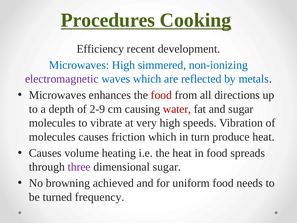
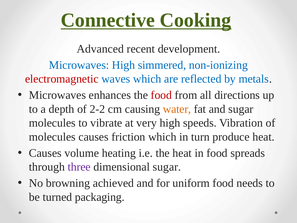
Procedures: Procedures -> Connective
Efficiency: Efficiency -> Advanced
electromagnetic colour: purple -> red
2-9: 2-9 -> 2-2
water colour: red -> orange
frequency: frequency -> packaging
